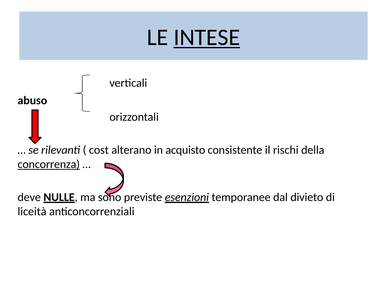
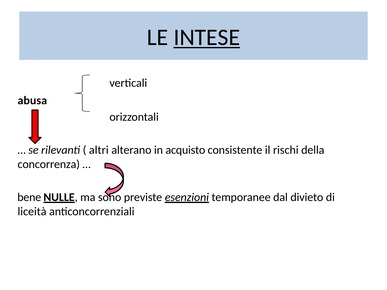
abuso: abuso -> abusa
cost: cost -> altri
concorrenza underline: present -> none
deve: deve -> bene
